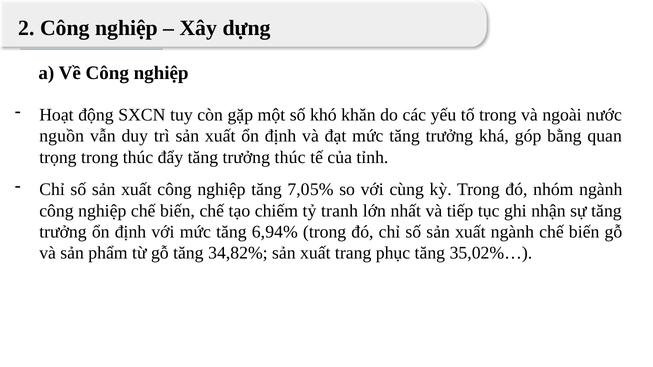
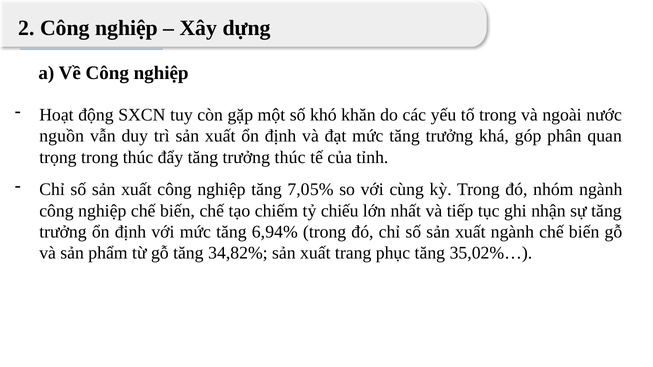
bằng: bằng -> phân
tranh: tranh -> chiếu
